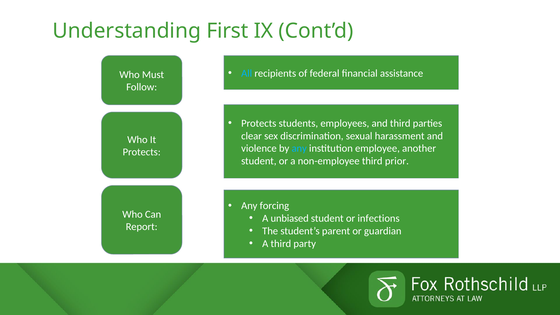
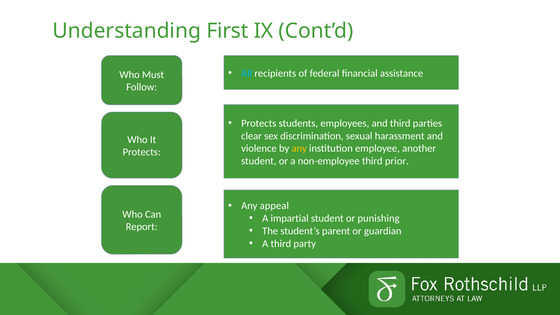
any at (299, 149) colour: light blue -> yellow
forcing: forcing -> appeal
unbiased: unbiased -> impartial
infections: infections -> punishing
